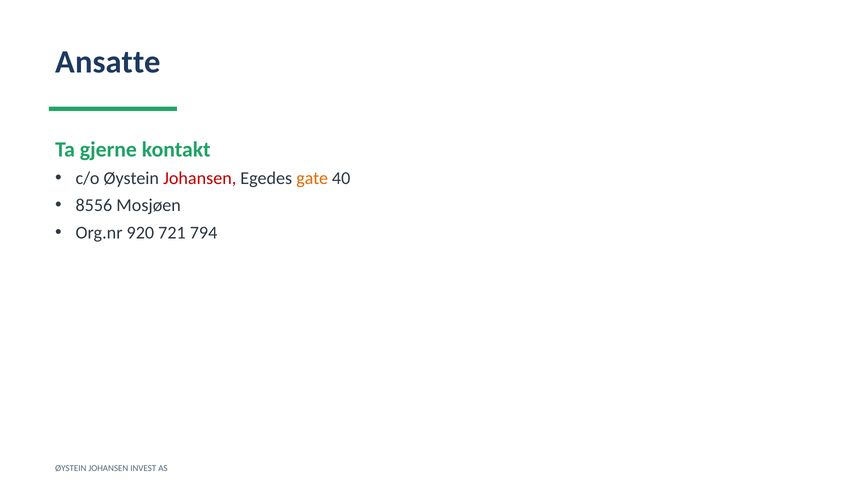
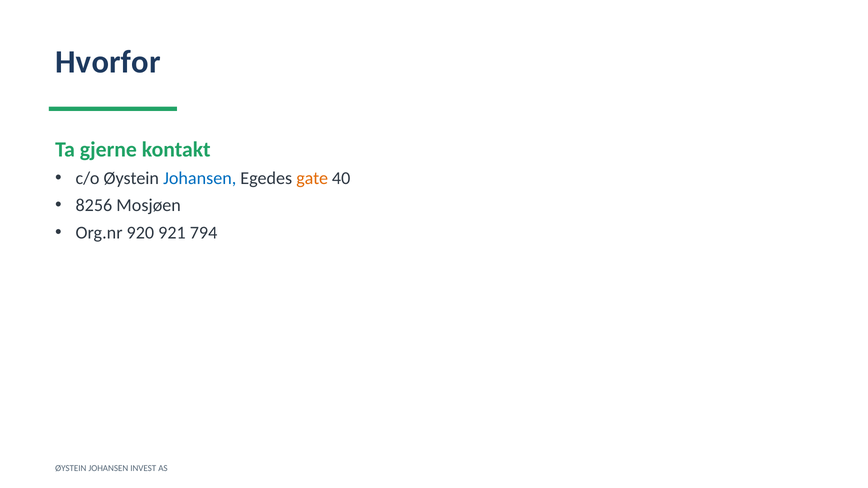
Ansatte: Ansatte -> Hvorfor
Johansen at (200, 178) colour: red -> blue
8556: 8556 -> 8256
721: 721 -> 921
